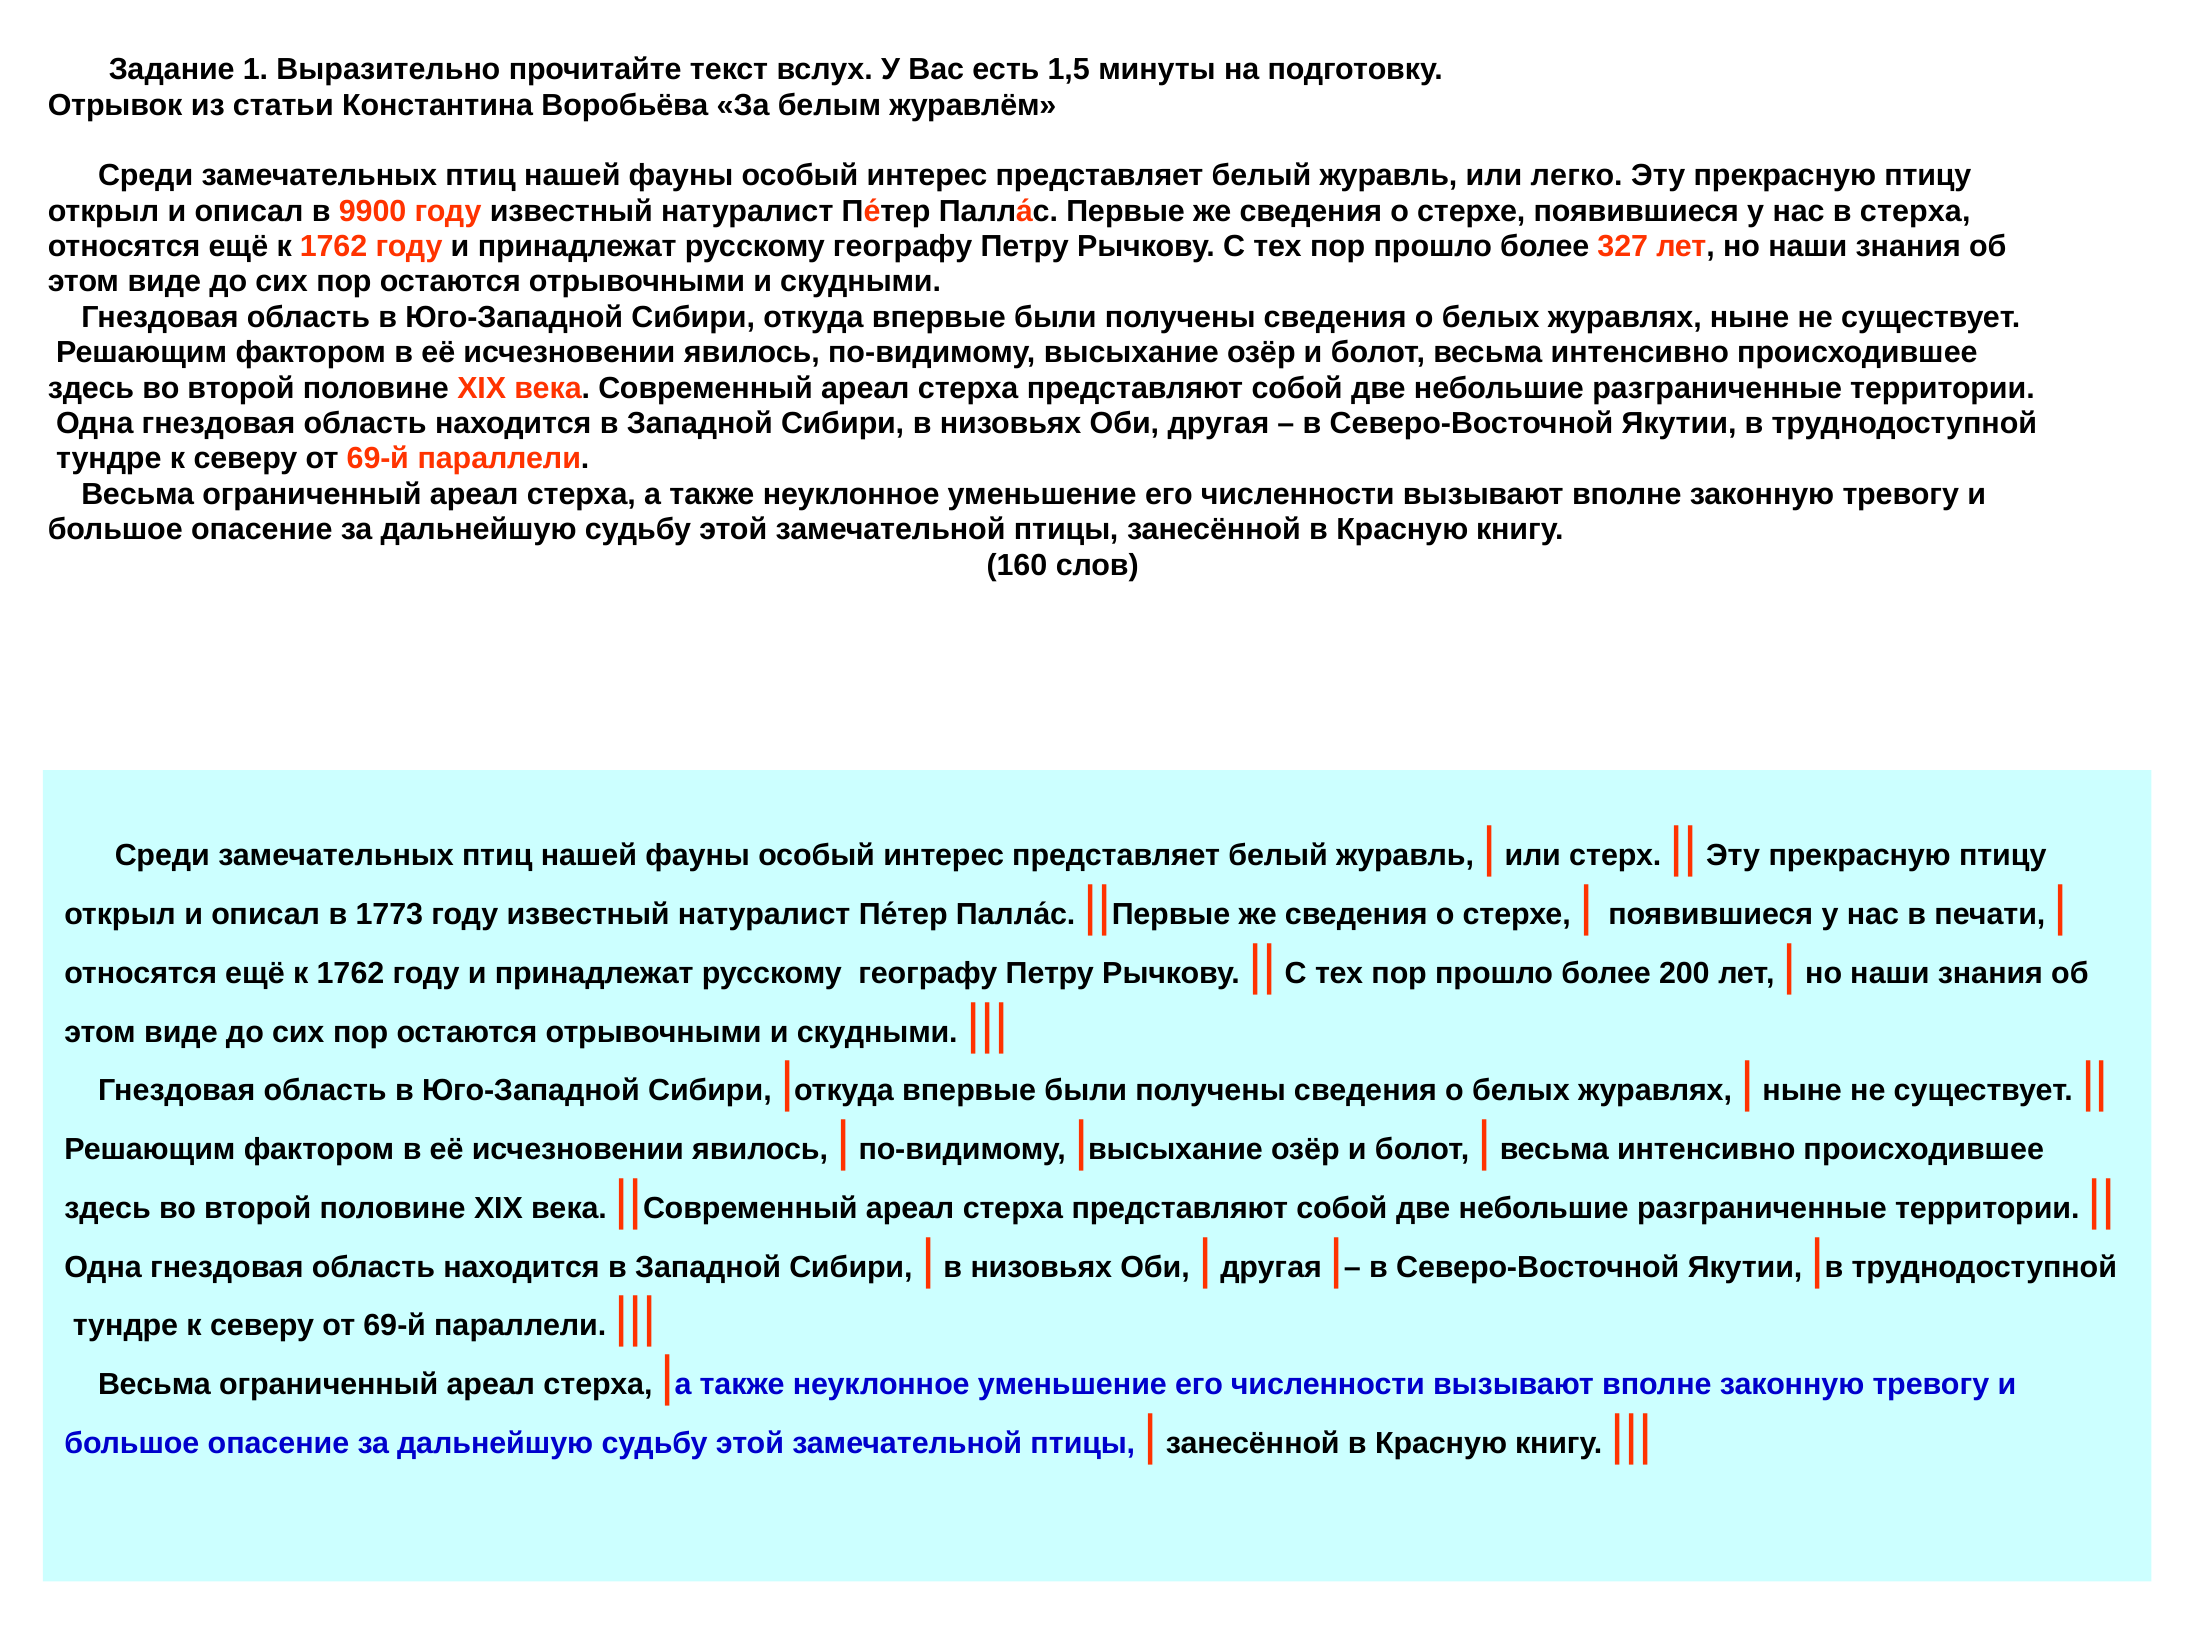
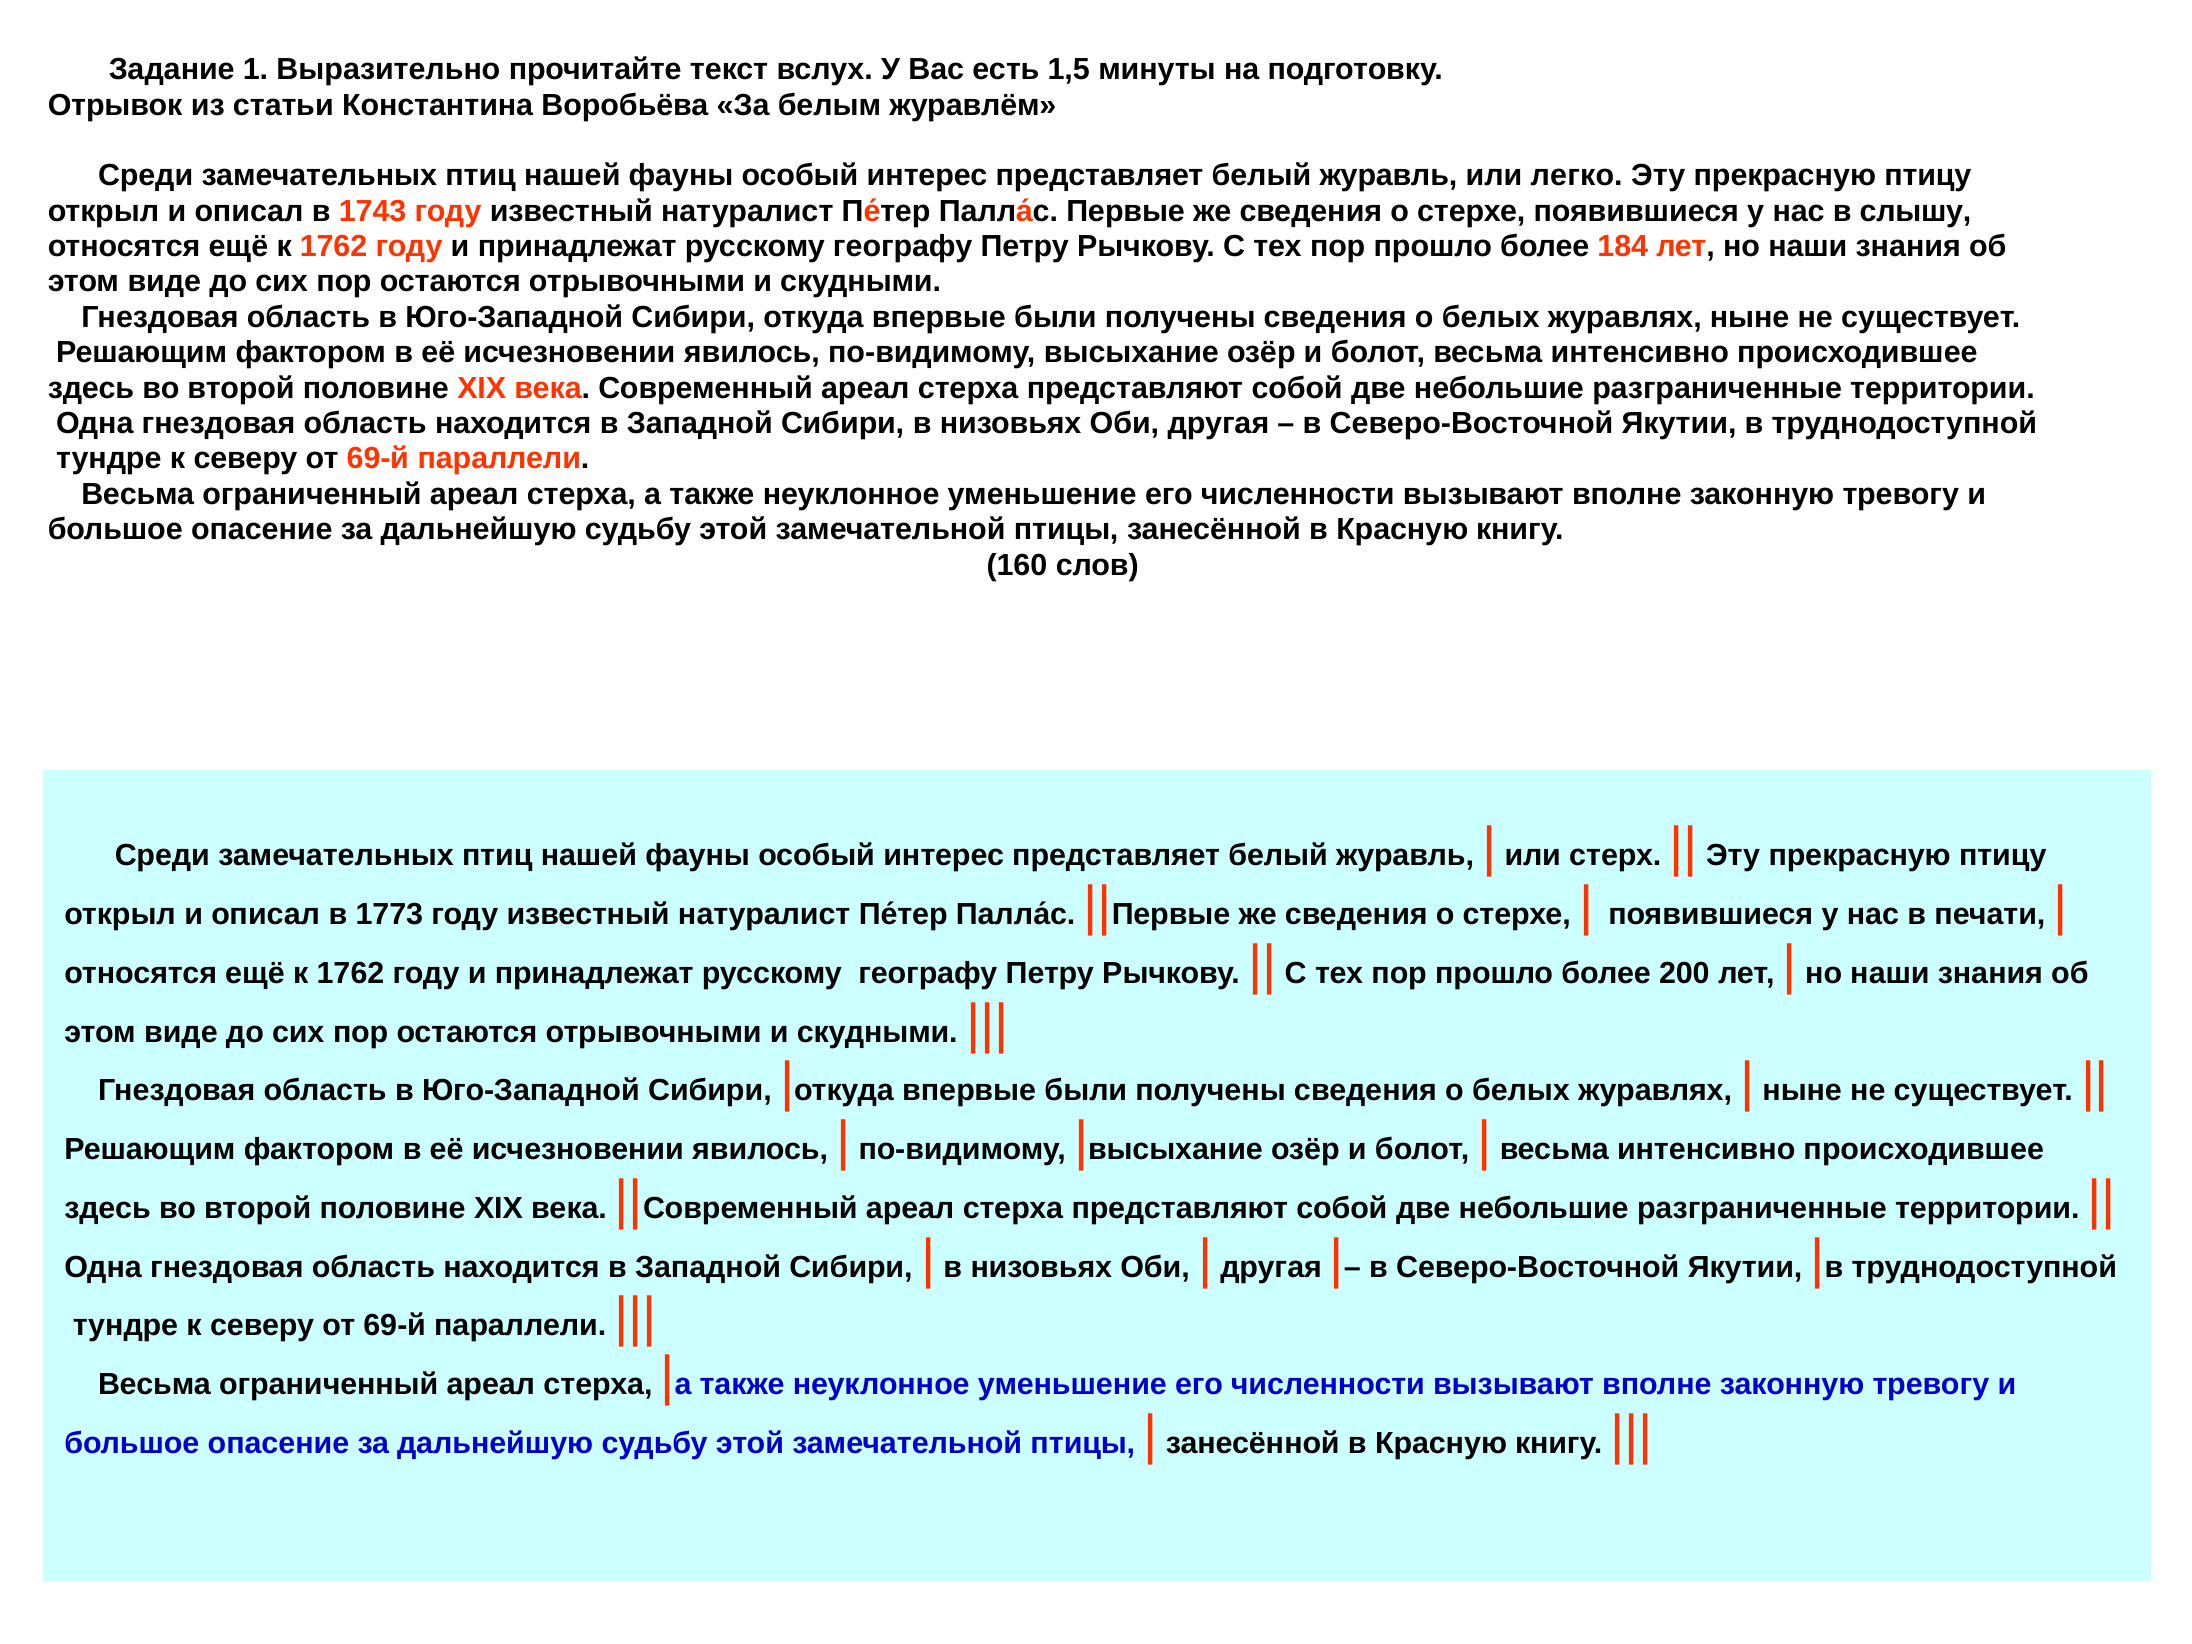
9900: 9900 -> 1743
в стерха: стерха -> слышу
327: 327 -> 184
